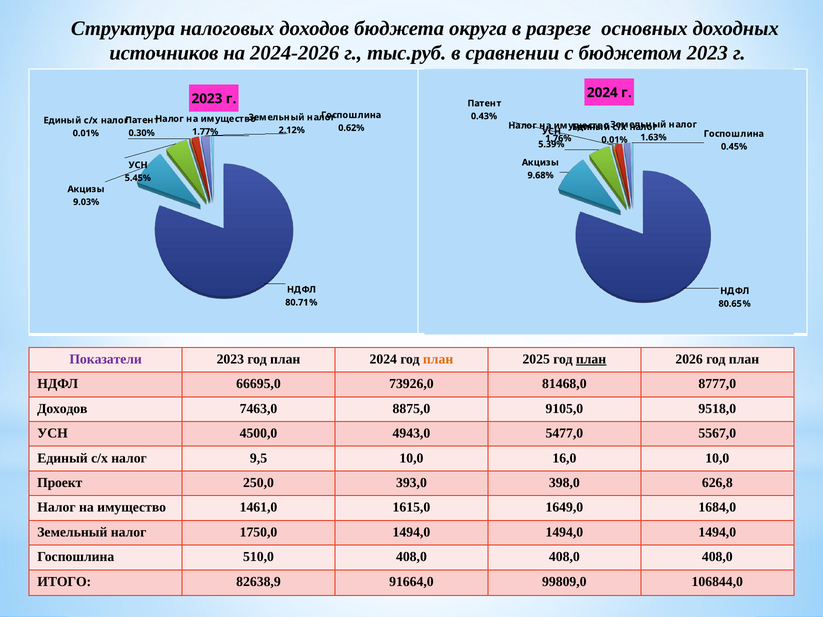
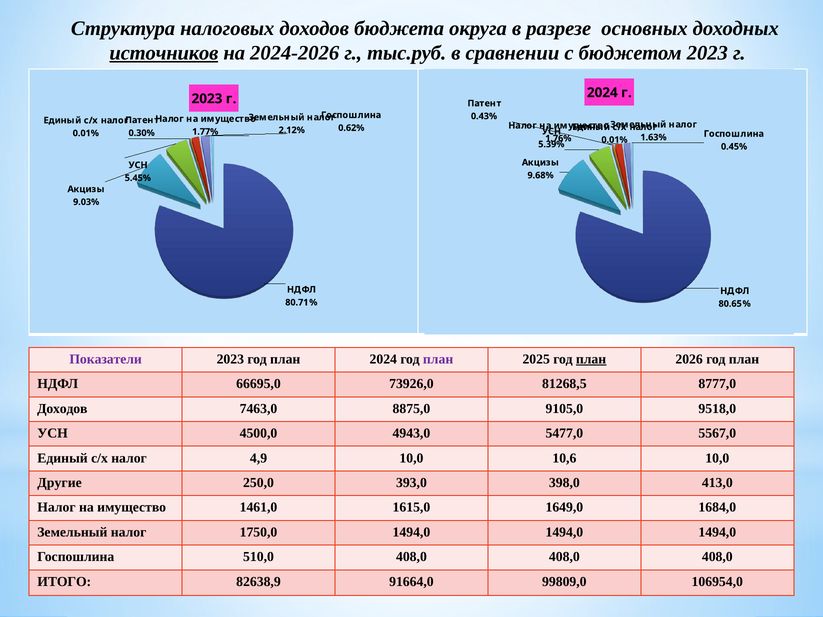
источников underline: none -> present
план at (438, 359) colour: orange -> purple
81468,0: 81468,0 -> 81268,5
9,5: 9,5 -> 4,9
16,0: 16,0 -> 10,6
Проект: Проект -> Другие
626,8: 626,8 -> 413,0
106844,0: 106844,0 -> 106954,0
